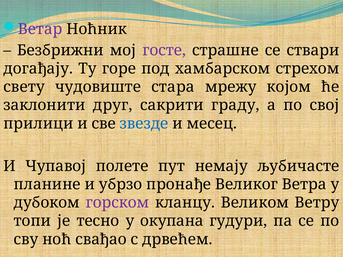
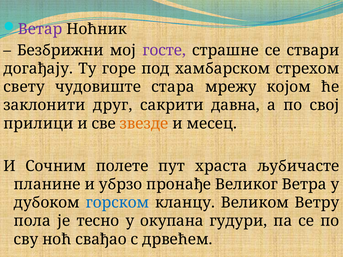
граду: граду -> давна
звезде colour: blue -> orange
Чупавој: Чупавој -> Сочним
немају: немају -> храста
горском colour: purple -> blue
топи: топи -> пола
